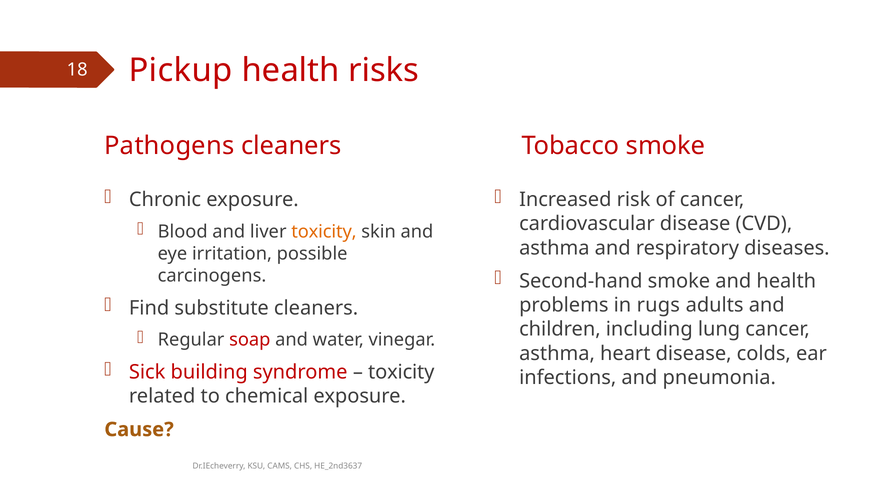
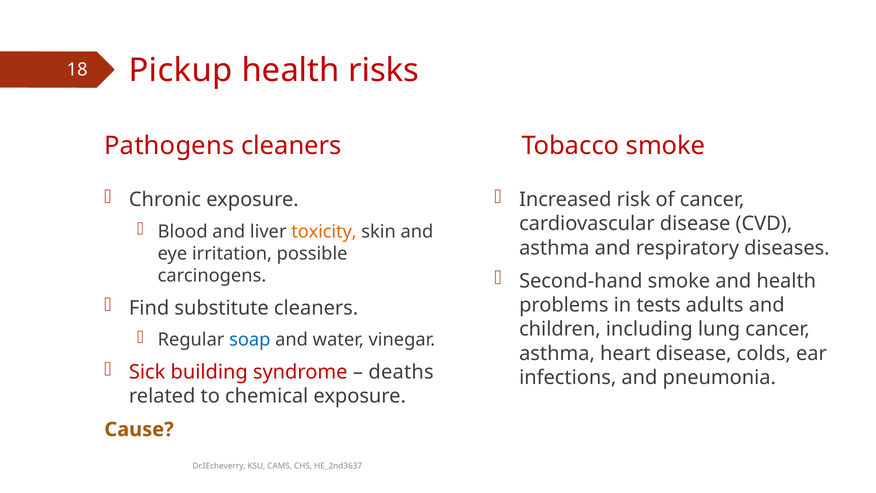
rugs: rugs -> tests
soap colour: red -> blue
toxicity at (401, 372): toxicity -> deaths
